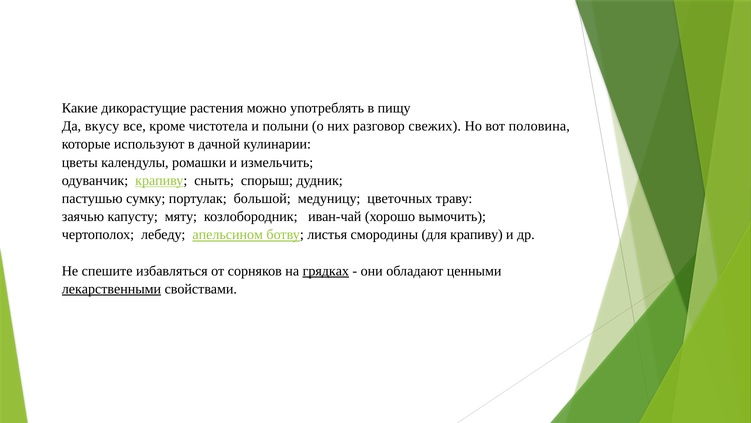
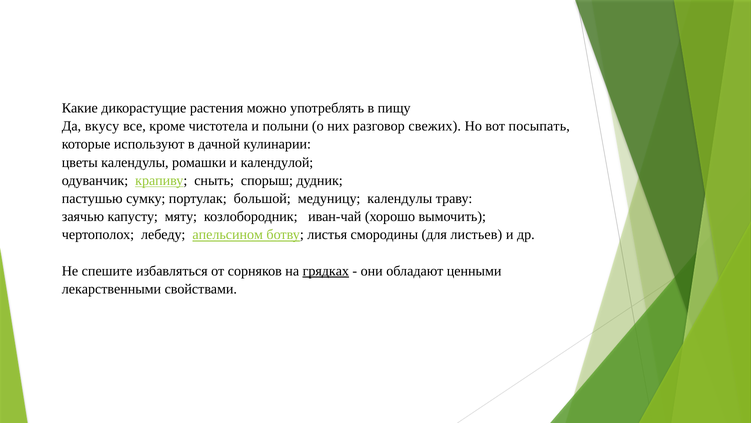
половина: половина -> посыпать
измельчить: измельчить -> календулой
медуницу цветочных: цветочных -> календулы
для крапиву: крапиву -> листьев
лекарственными underline: present -> none
